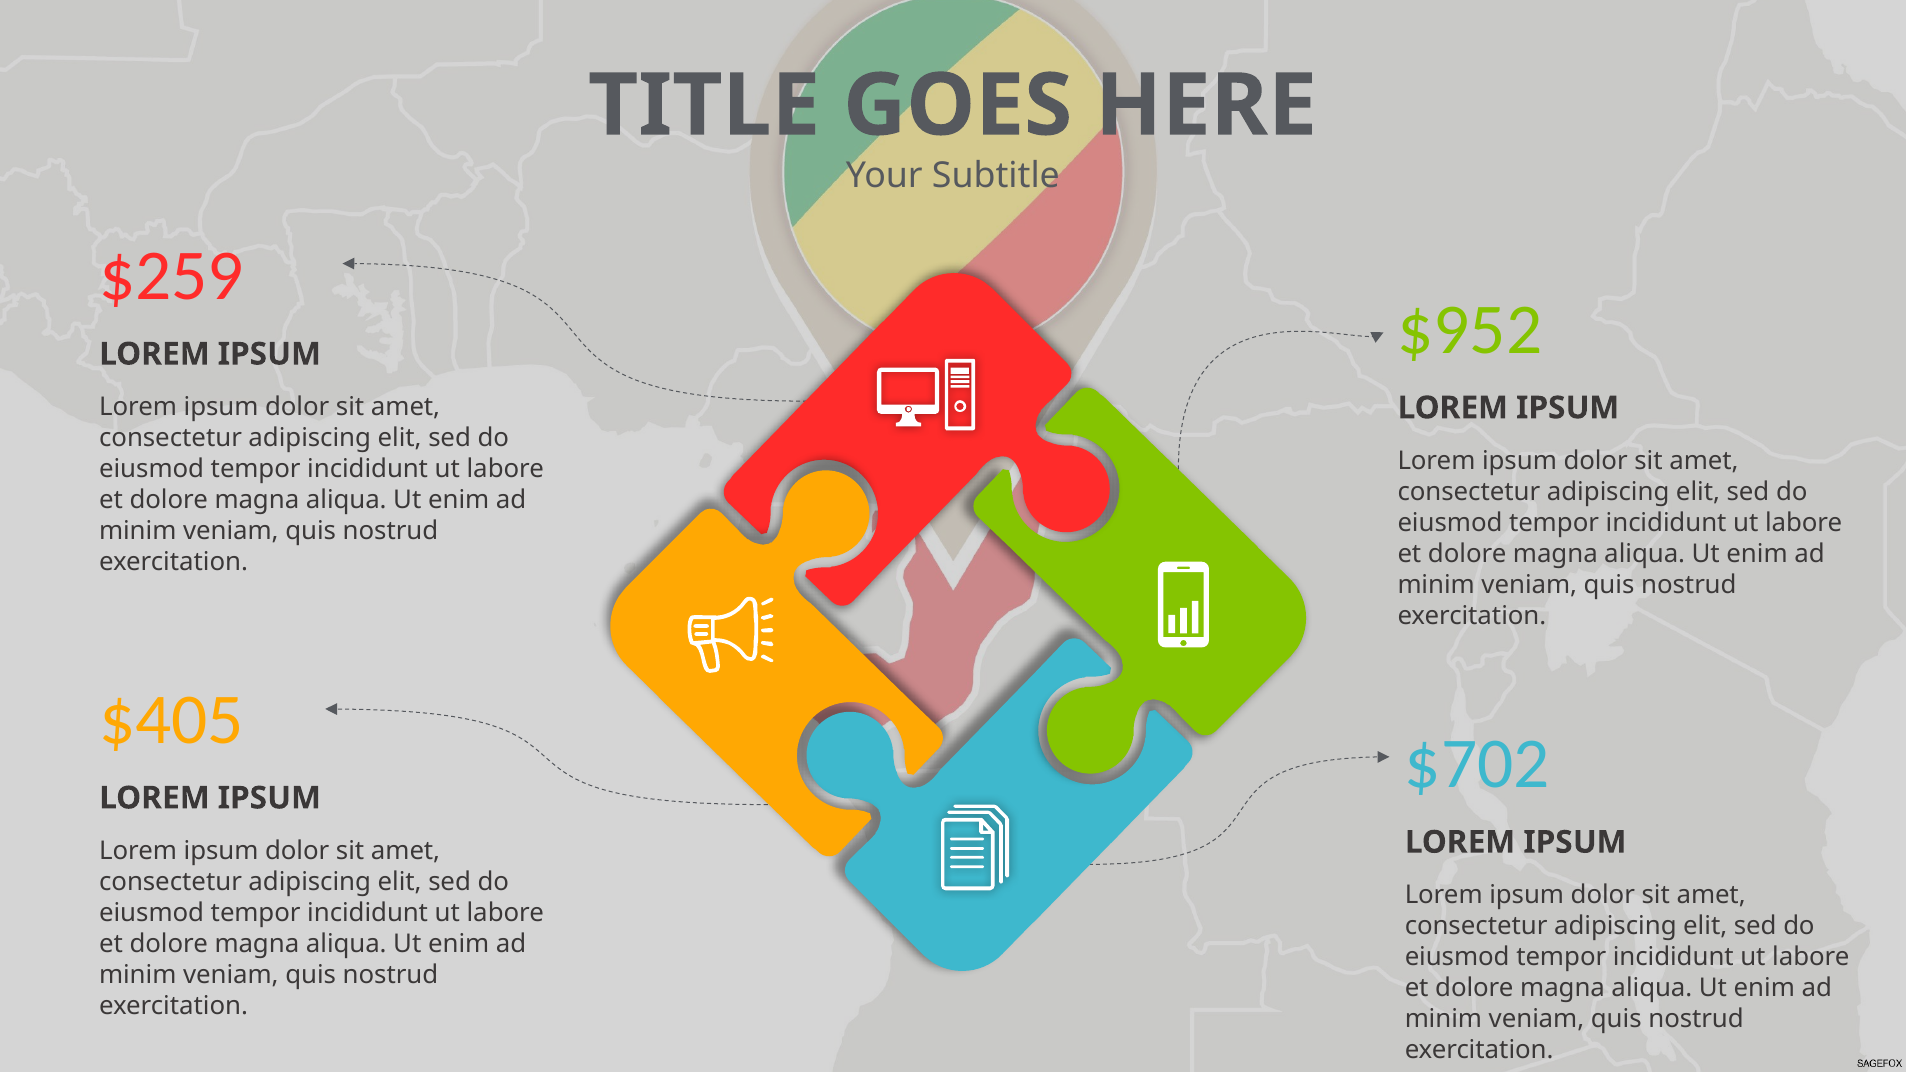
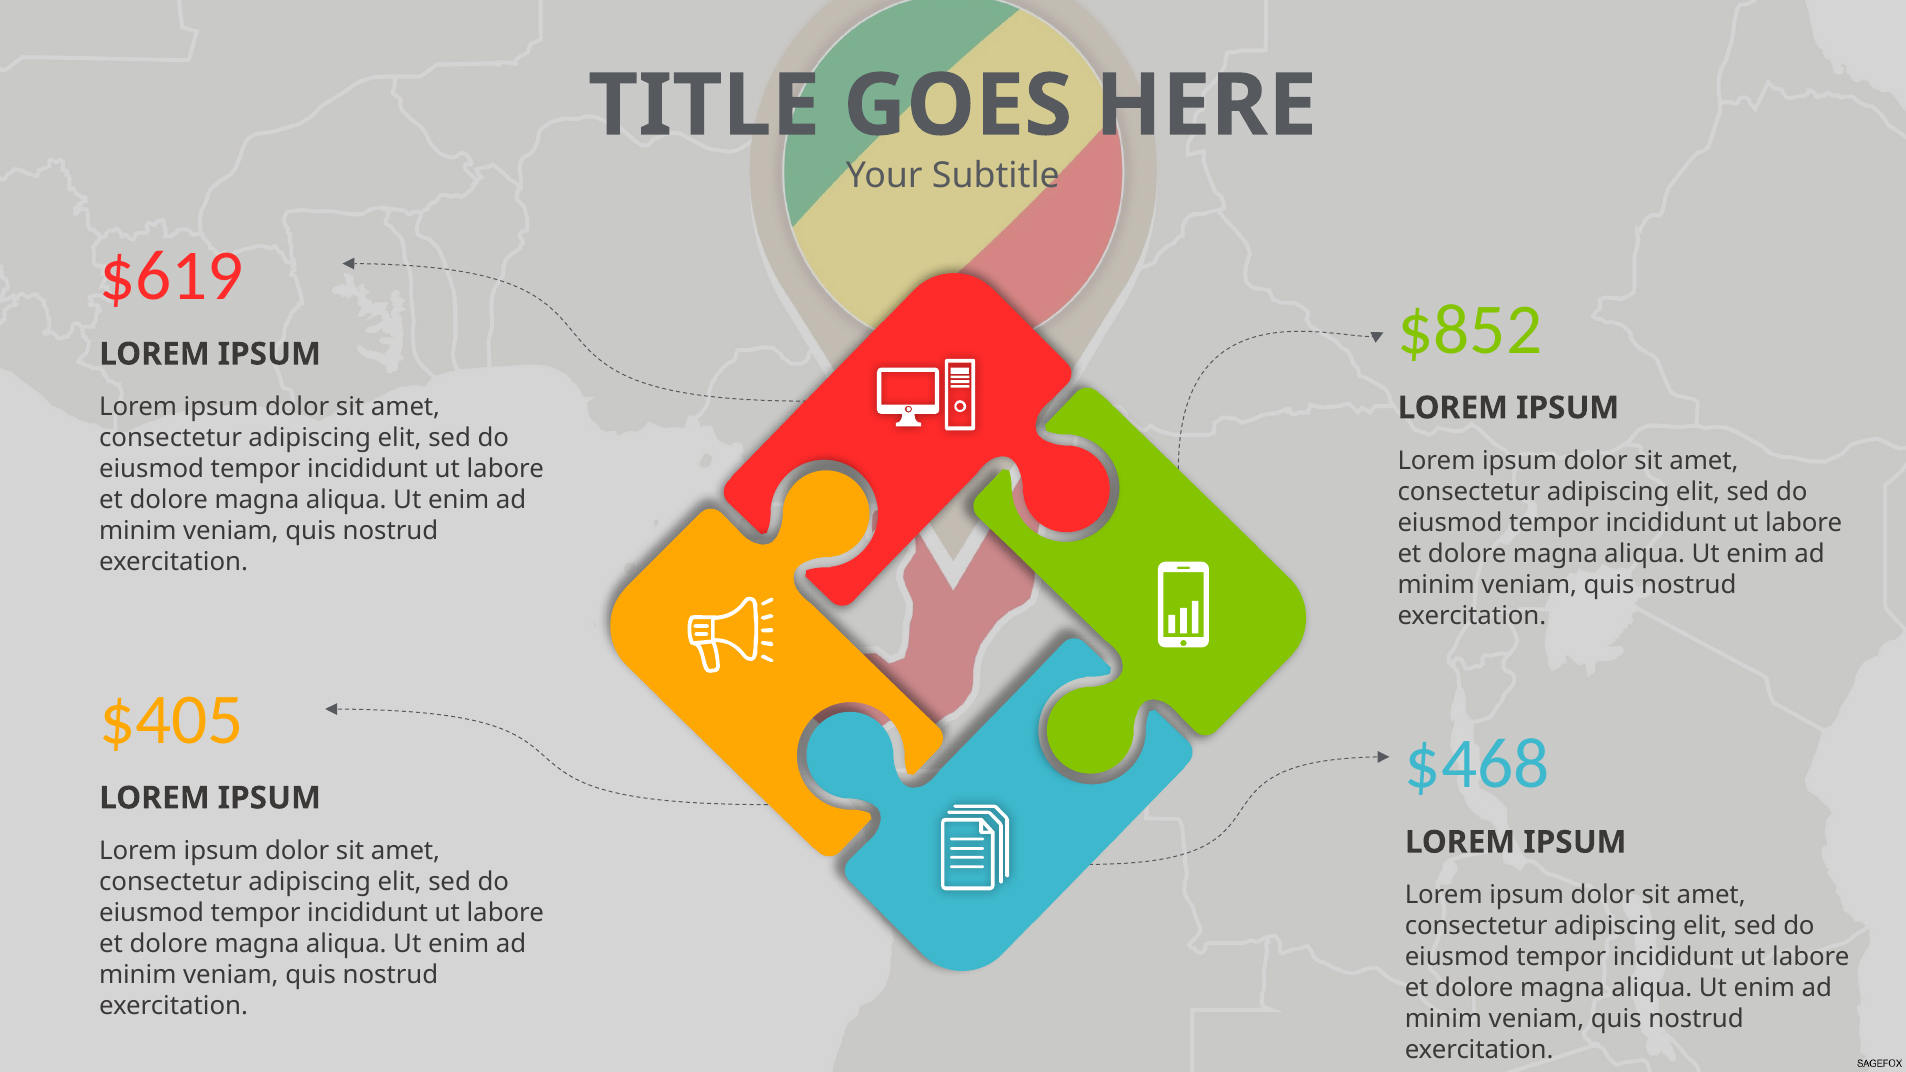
$259: $259 -> $619
$952: $952 -> $852
$702: $702 -> $468
